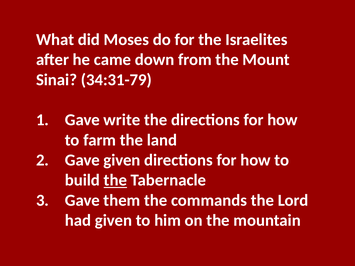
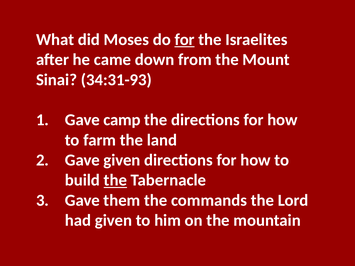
for at (185, 40) underline: none -> present
34:31-79: 34:31-79 -> 34:31-93
write: write -> camp
